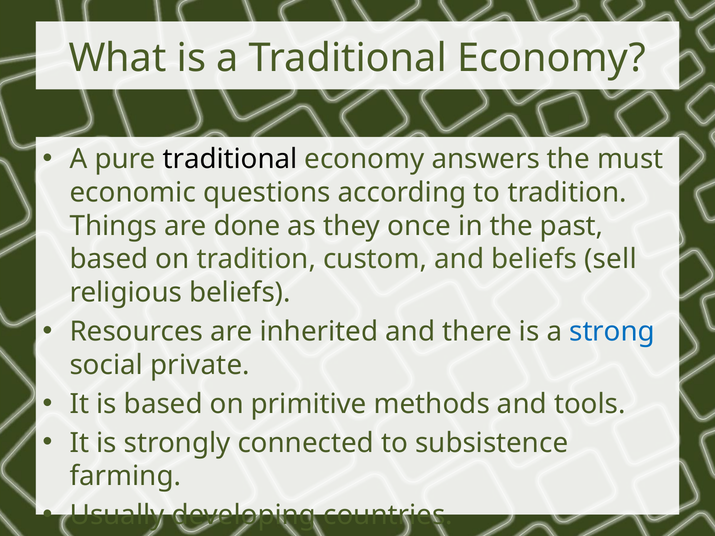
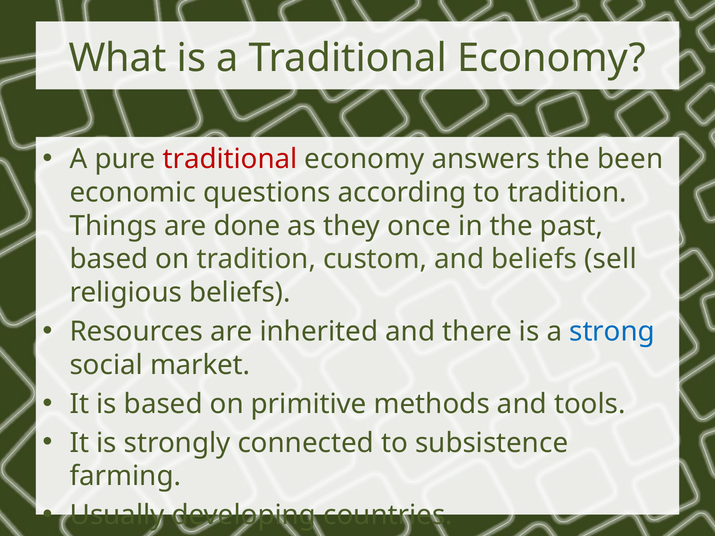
traditional at (230, 159) colour: black -> red
must: must -> been
private: private -> market
